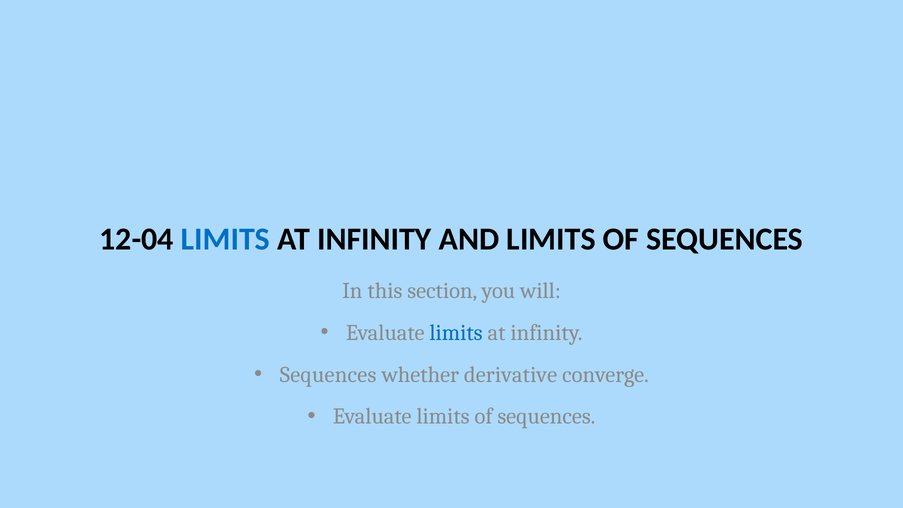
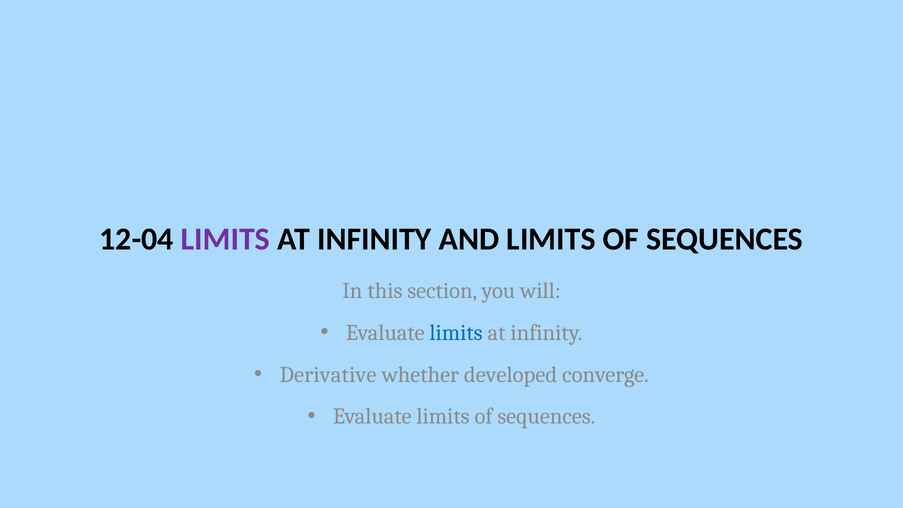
LIMITS at (225, 239) colour: blue -> purple
Sequences at (328, 375): Sequences -> Derivative
derivative: derivative -> developed
